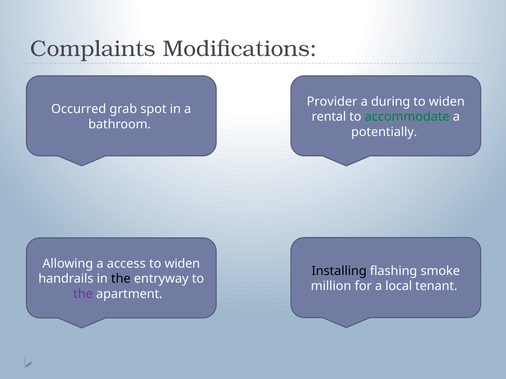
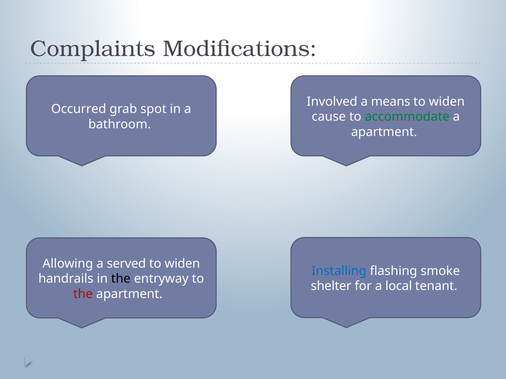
Provider: Provider -> Involved
during: during -> means
rental: rental -> cause
potentially at (384, 132): potentially -> apartment
access: access -> served
Installing colour: black -> blue
million: million -> shelter
the at (83, 294) colour: purple -> red
